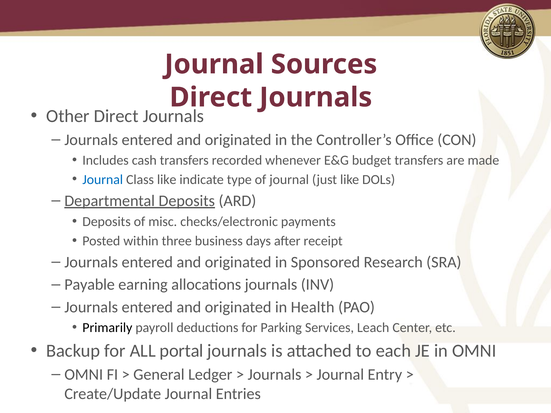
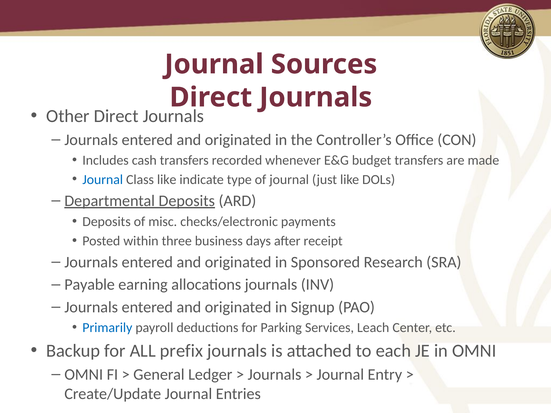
Health: Health -> Signup
Primarily colour: black -> blue
portal: portal -> prefix
